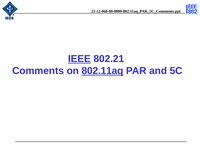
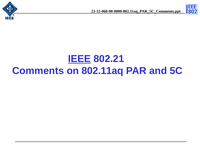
802.11aq underline: present -> none
